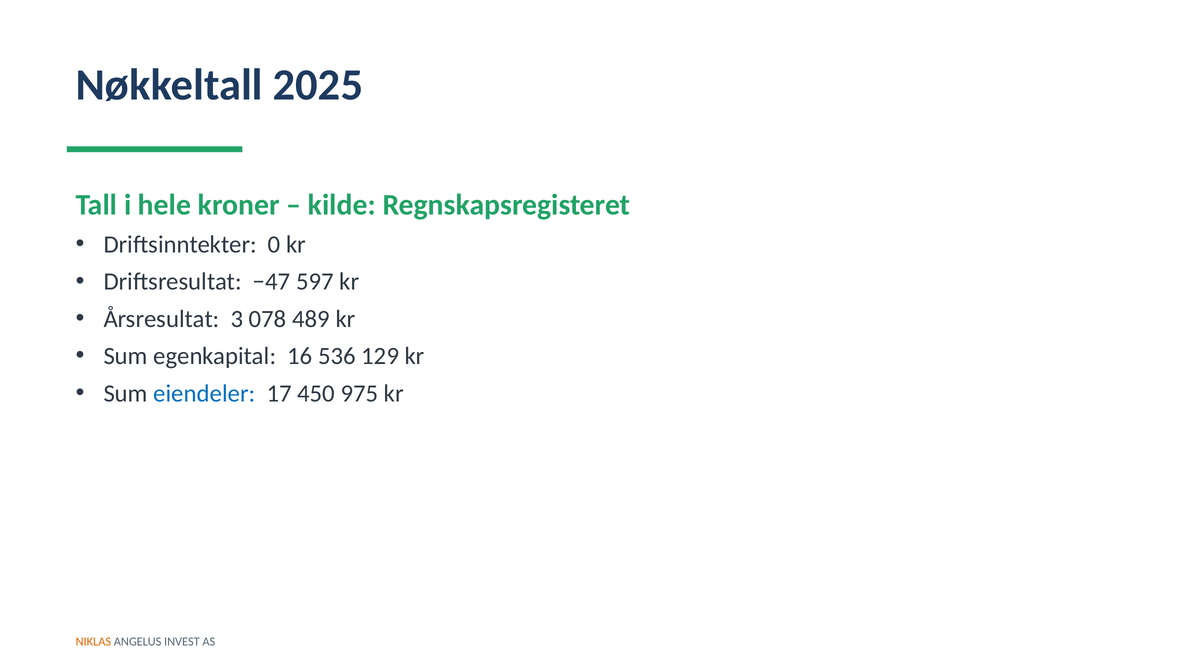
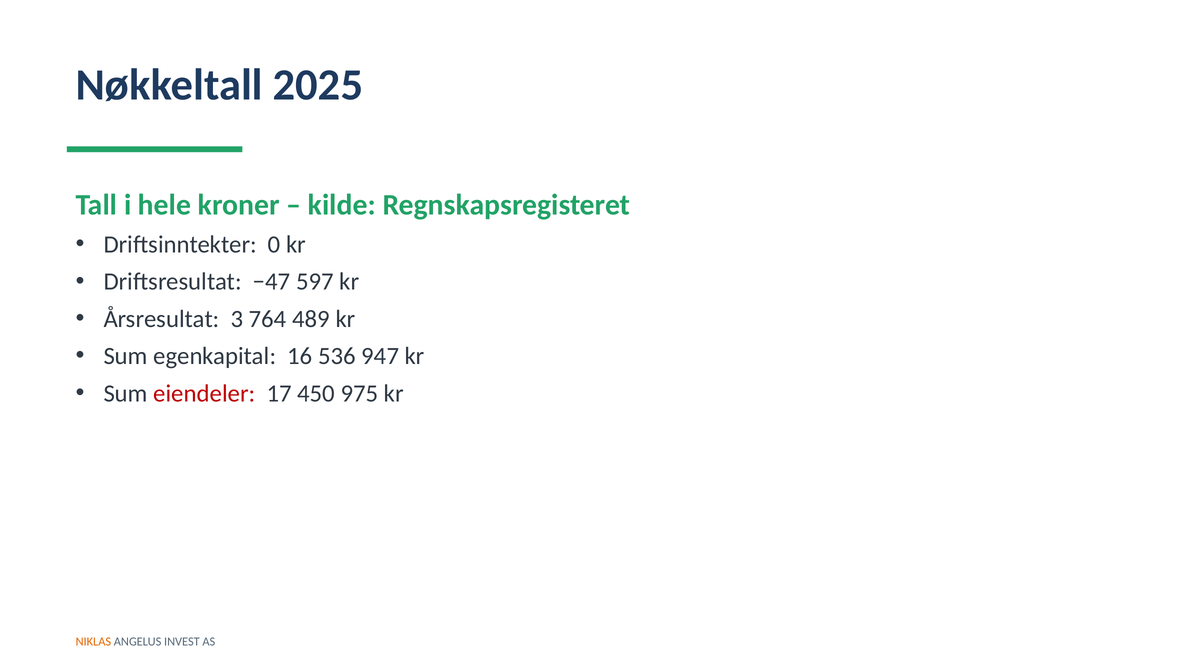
078: 078 -> 764
129: 129 -> 947
eiendeler colour: blue -> red
